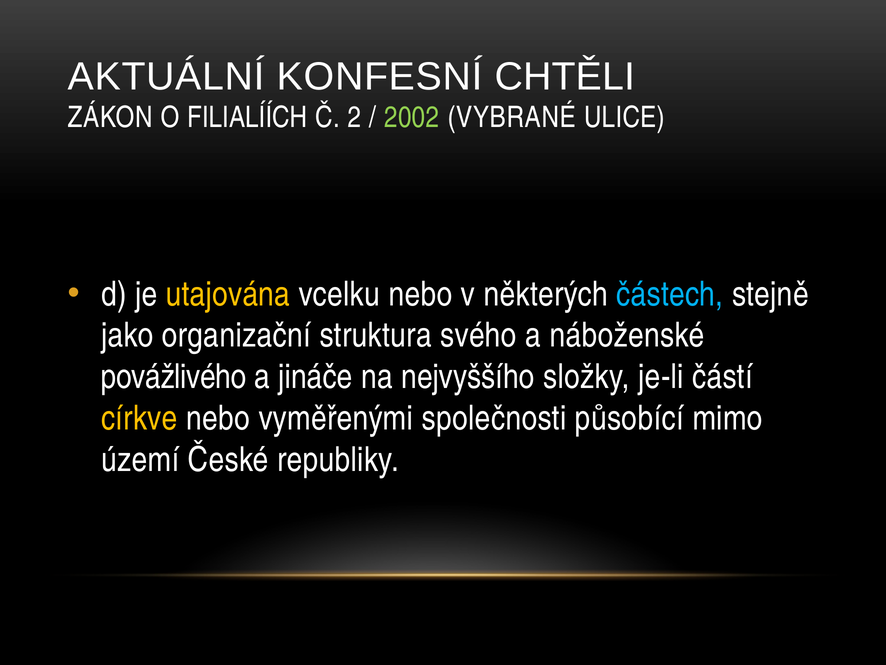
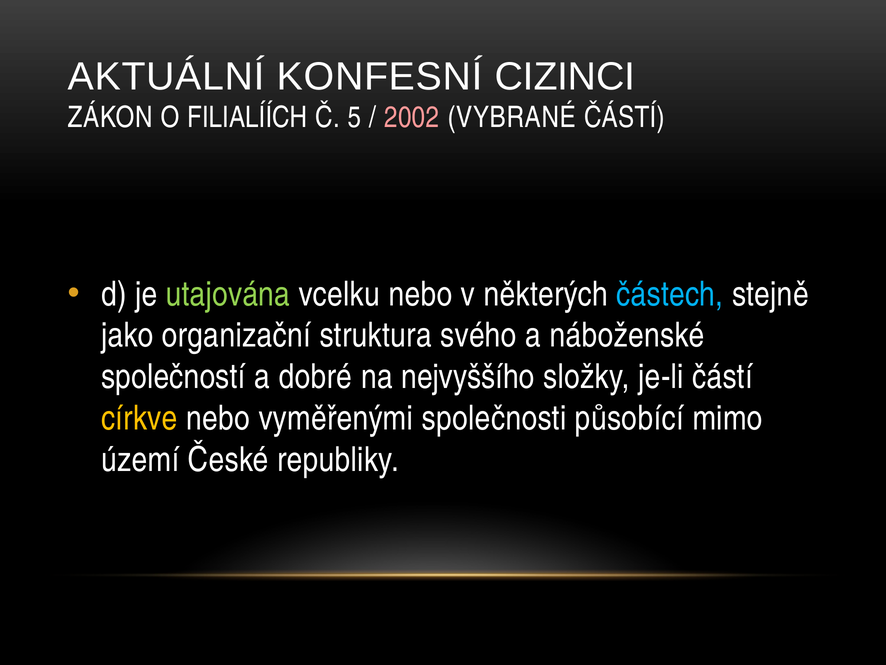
CHTĚLI: CHTĚLI -> CIZINCI
2: 2 -> 5
2002 colour: light green -> pink
VYBRANÉ ULICE: ULICE -> ČÁSTÍ
utajována colour: yellow -> light green
povážlivého: povážlivého -> společností
jináče: jináče -> dobré
